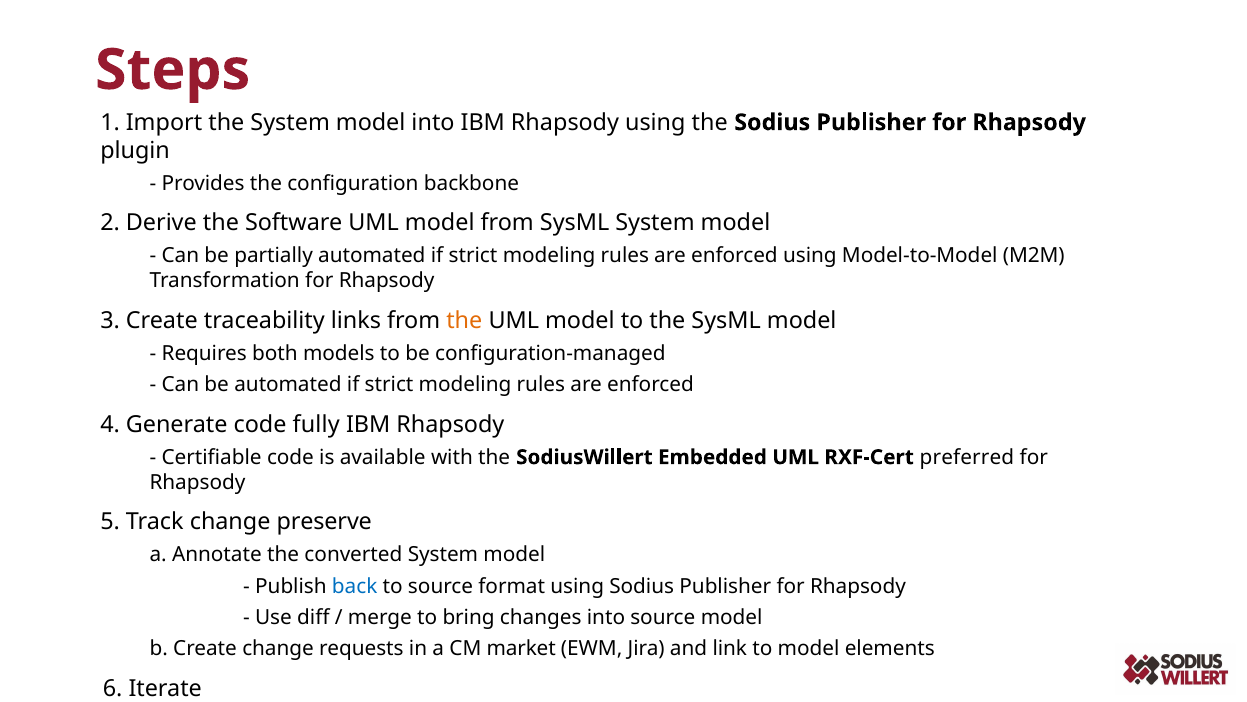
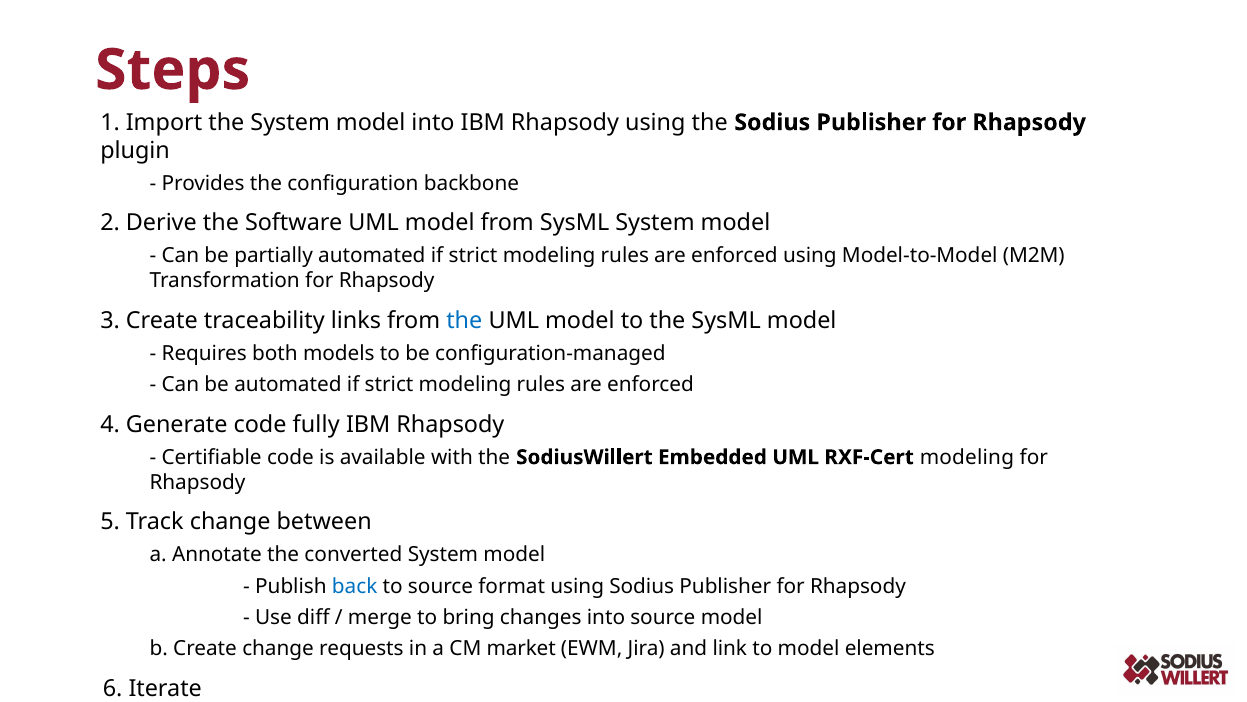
the at (464, 320) colour: orange -> blue
RXF-Cert preferred: preferred -> modeling
preserve: preserve -> between
